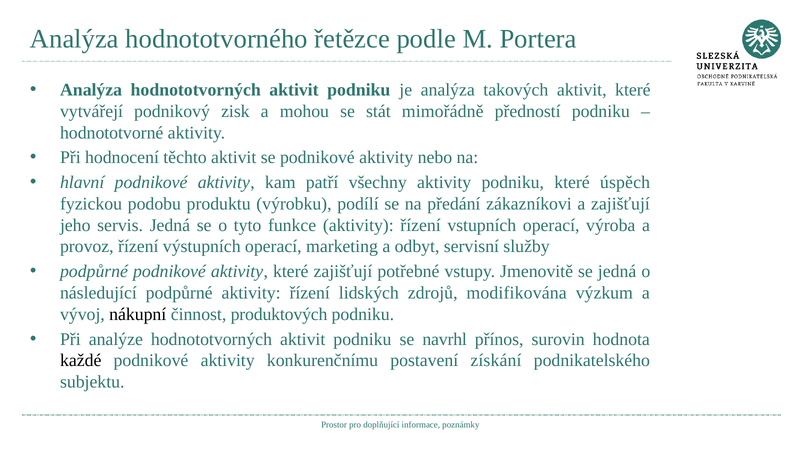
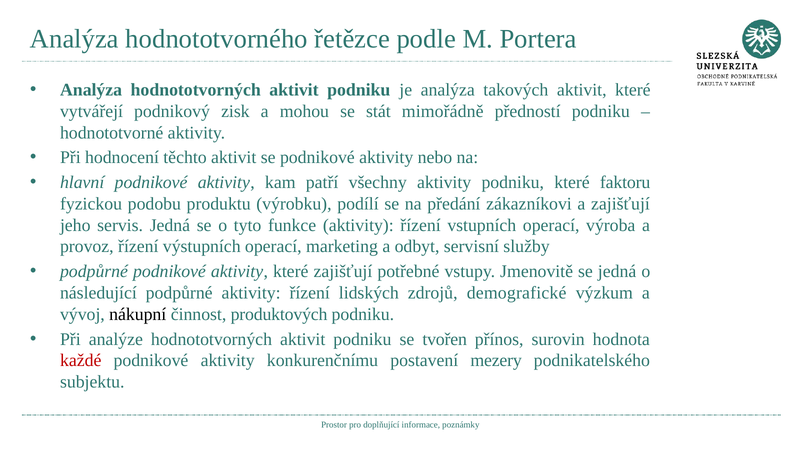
úspěch: úspěch -> faktoru
modifikována: modifikována -> demografické
navrhl: navrhl -> tvořen
každé colour: black -> red
získání: získání -> mezery
